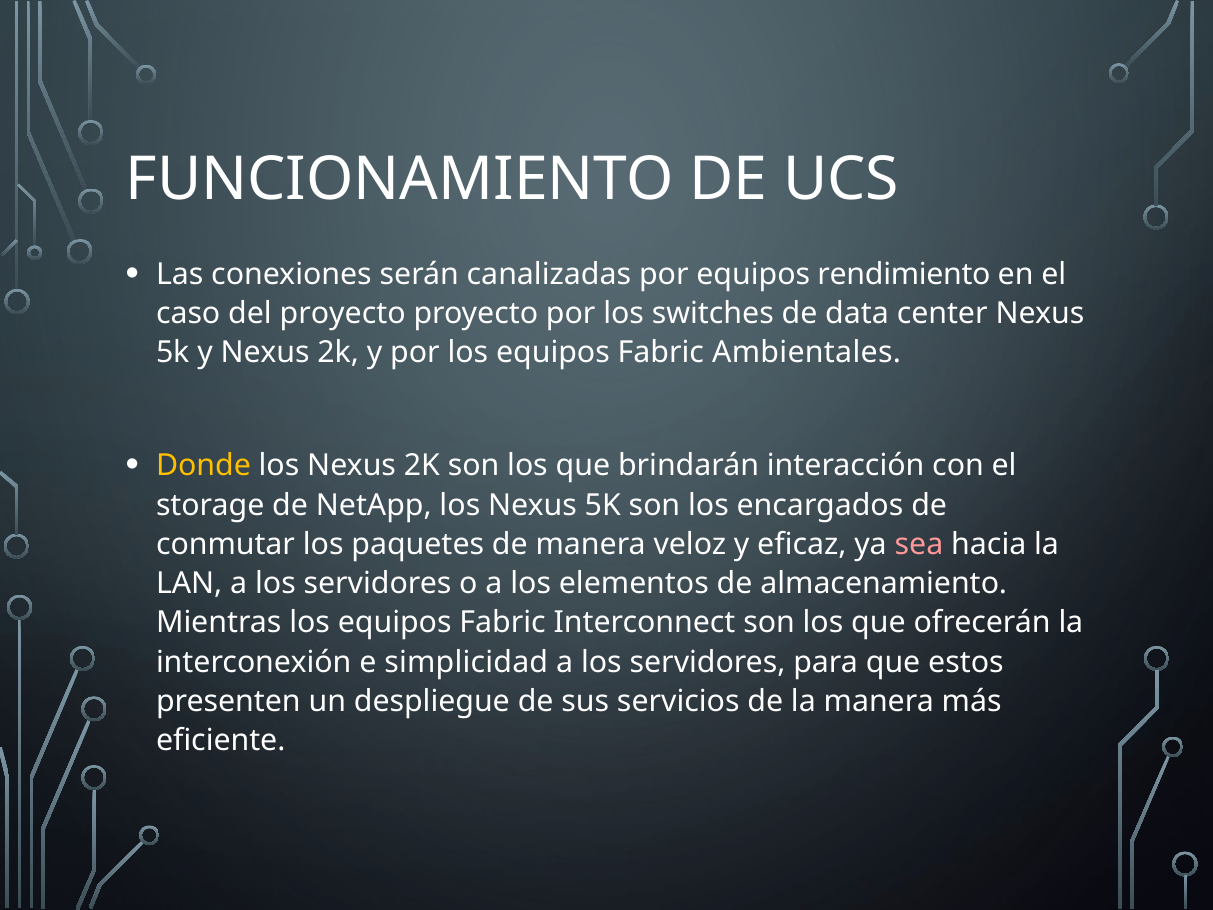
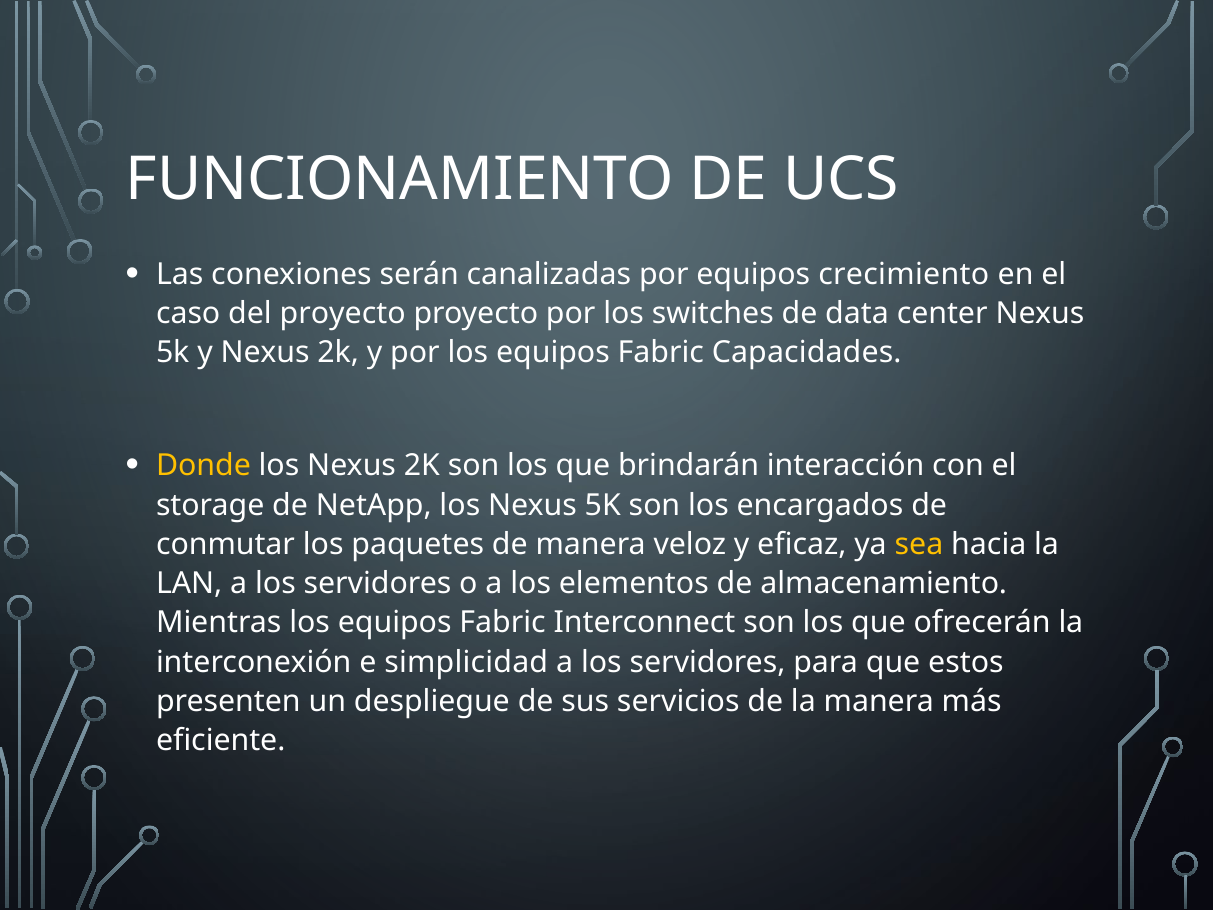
rendimiento: rendimiento -> crecimiento
Ambientales: Ambientales -> Capacidades
sea colour: pink -> yellow
